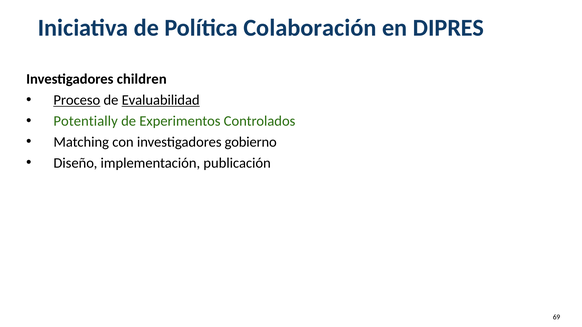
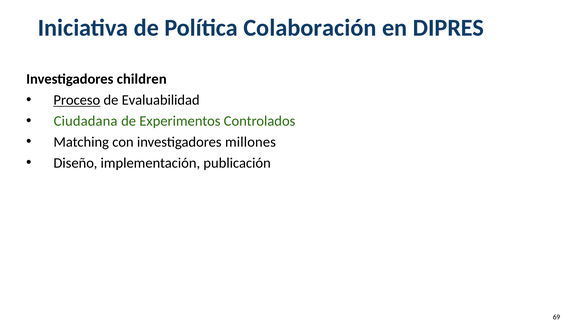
Evaluabilidad underline: present -> none
Potentially: Potentially -> Ciudadana
gobierno: gobierno -> millones
